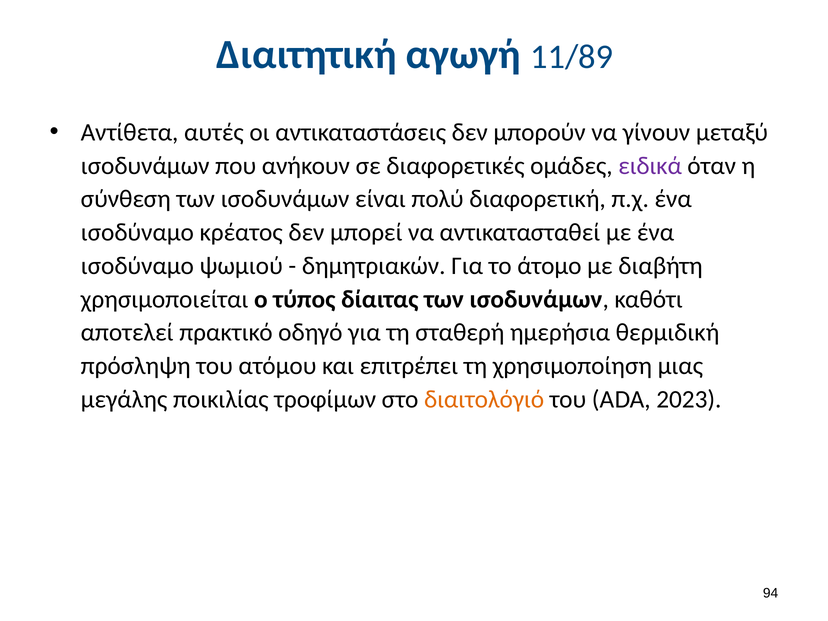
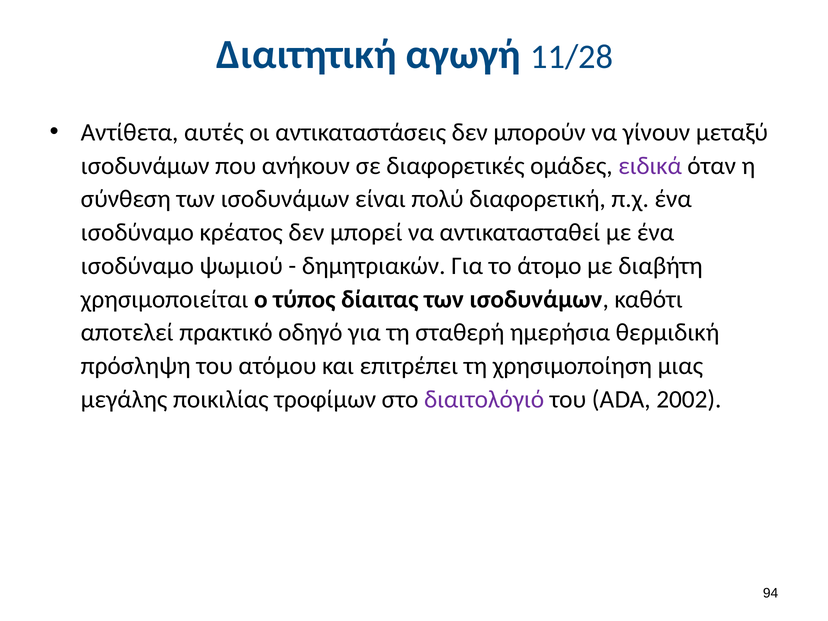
11/89: 11/89 -> 11/28
διαιτολόγιό colour: orange -> purple
2023: 2023 -> 2002
